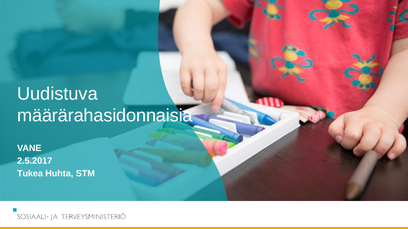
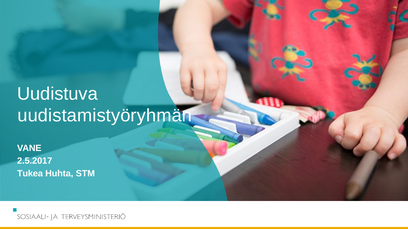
määrärahasidonnaisia: määrärahasidonnaisia -> uudistamistyöryhmän
